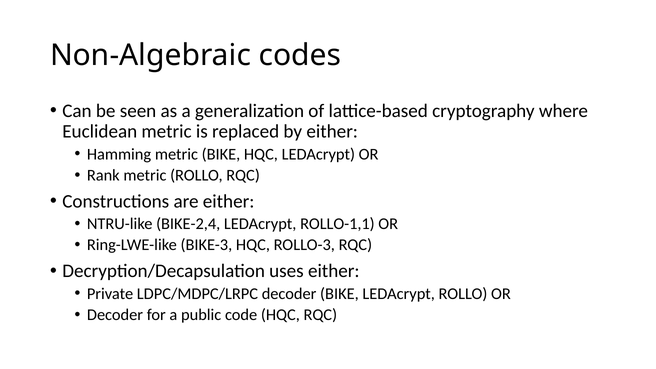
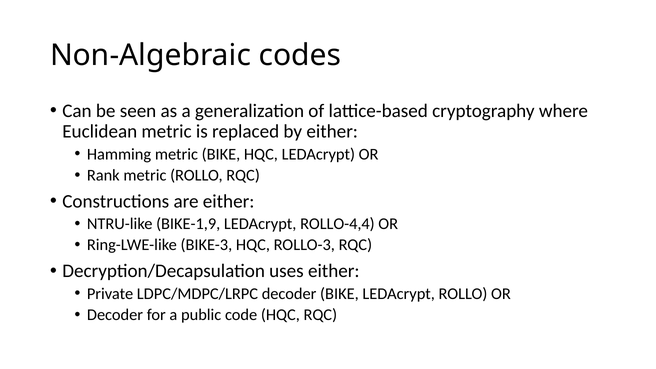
BIKE-2,4: BIKE-2,4 -> BIKE-1,9
ROLLO-1,1: ROLLO-1,1 -> ROLLO-4,4
